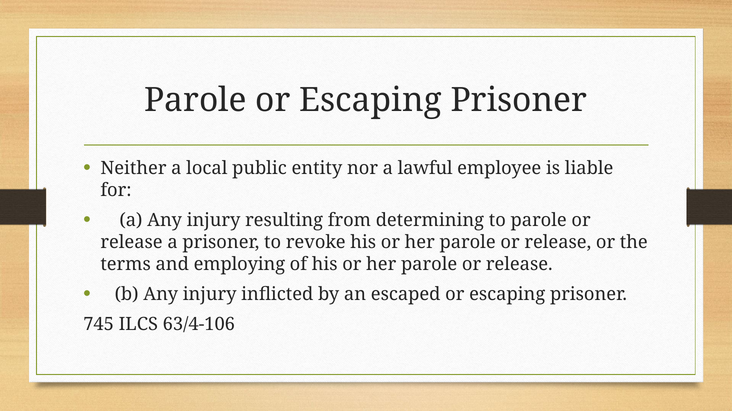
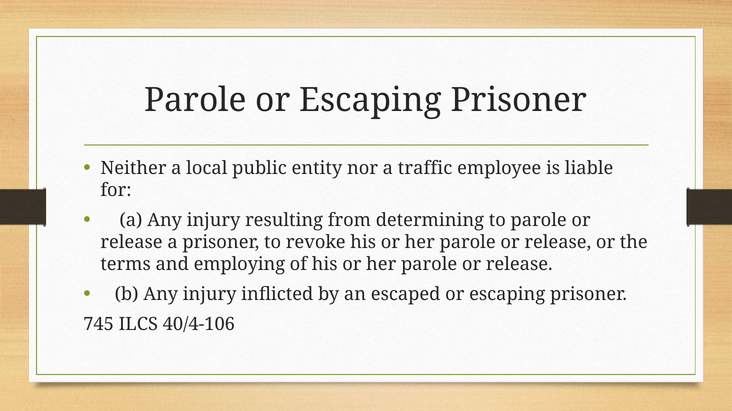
lawful: lawful -> traffic
63/4-106: 63/4-106 -> 40/4-106
